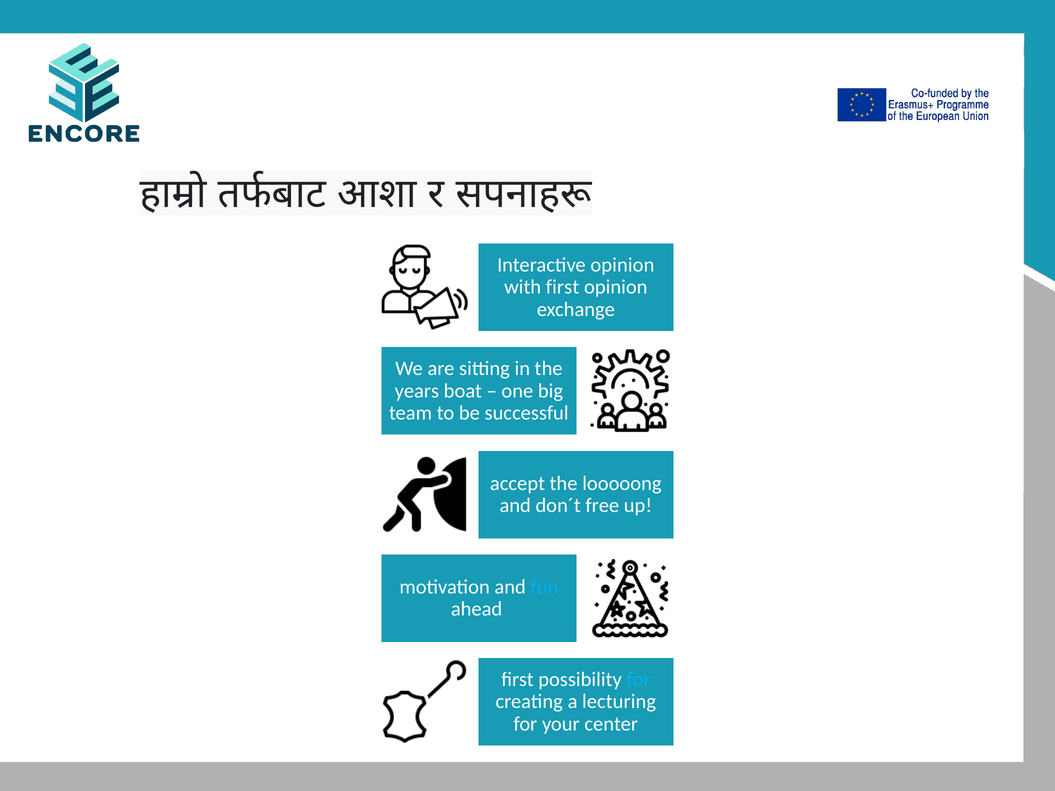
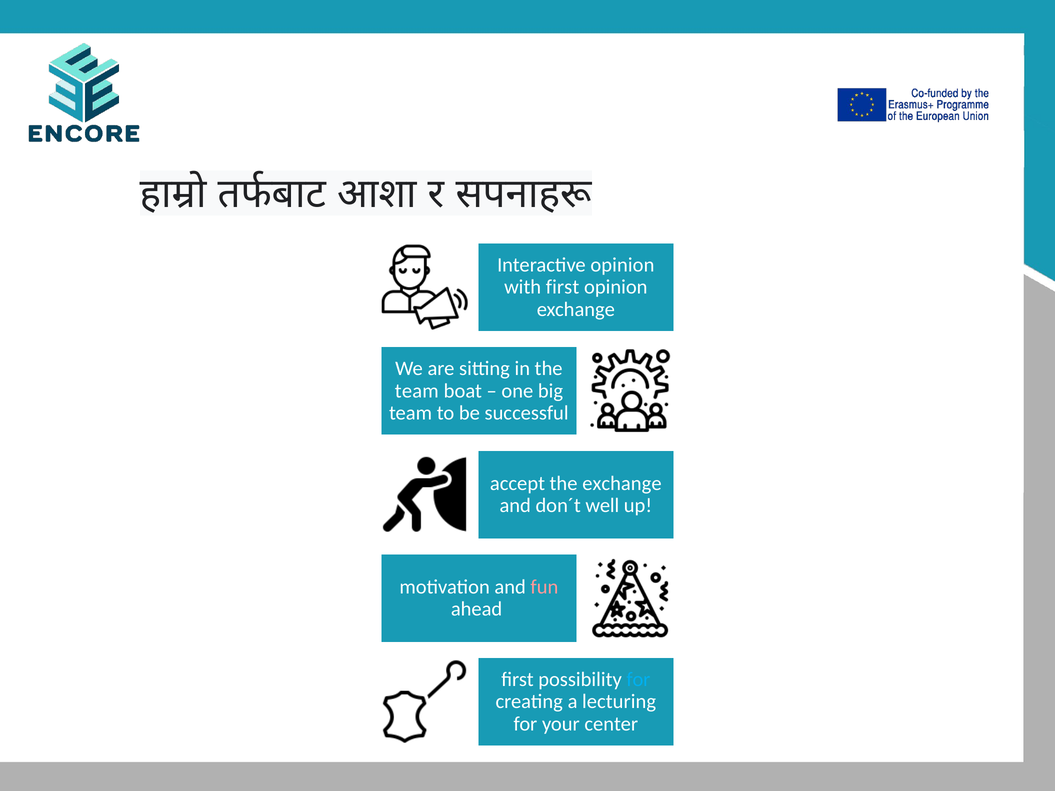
years at (417, 391): years -> team
the looooong: looooong -> exchange
free: free -> well
fun colour: light blue -> pink
